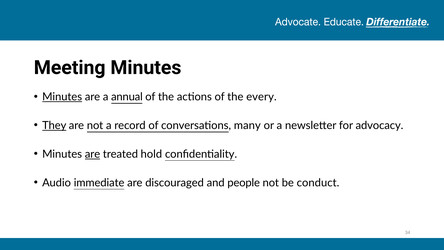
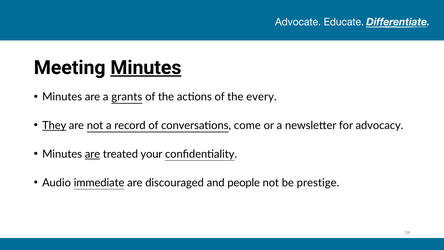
Minutes at (146, 68) underline: none -> present
Minutes at (62, 97) underline: present -> none
annual: annual -> grants
many: many -> come
hold: hold -> your
conduct: conduct -> prestige
